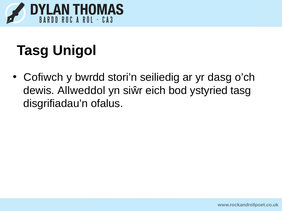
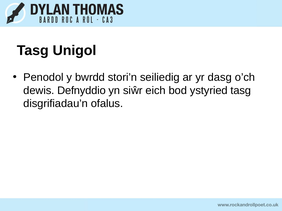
Cofiwch: Cofiwch -> Penodol
Allweddol: Allweddol -> Defnyddio
